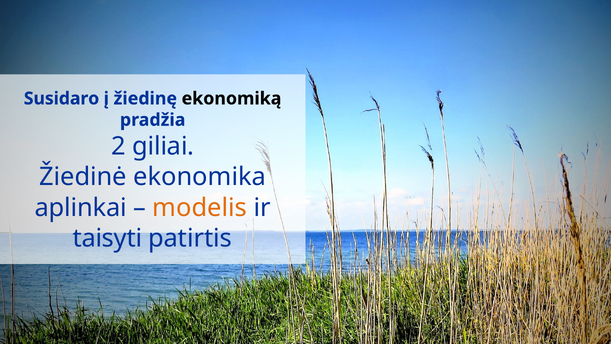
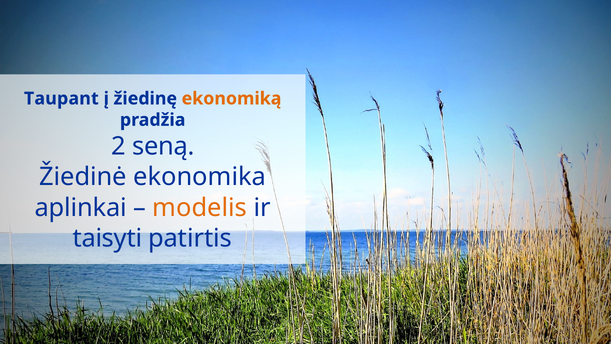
Susidaro: Susidaro -> Taupant
ekonomiką colour: black -> orange
giliai: giliai -> seną
